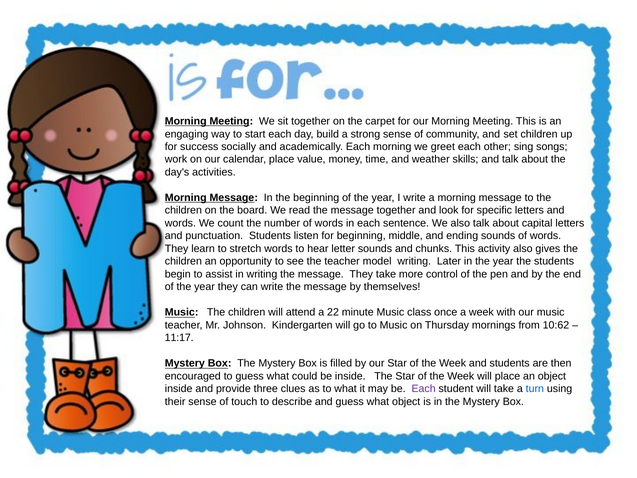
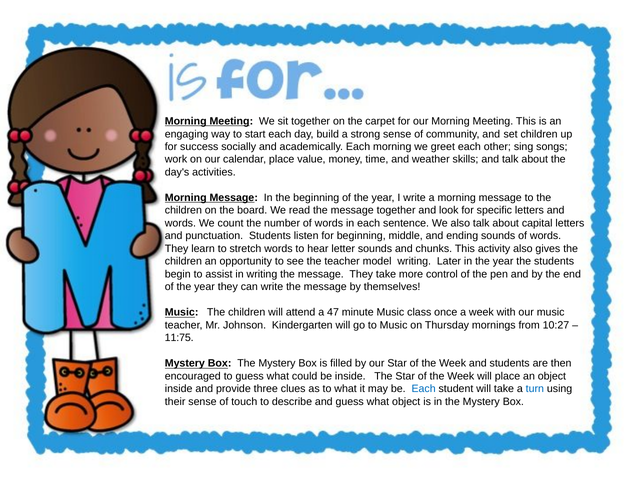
22: 22 -> 47
10:62: 10:62 -> 10:27
11:17: 11:17 -> 11:75
Each at (424, 389) colour: purple -> blue
